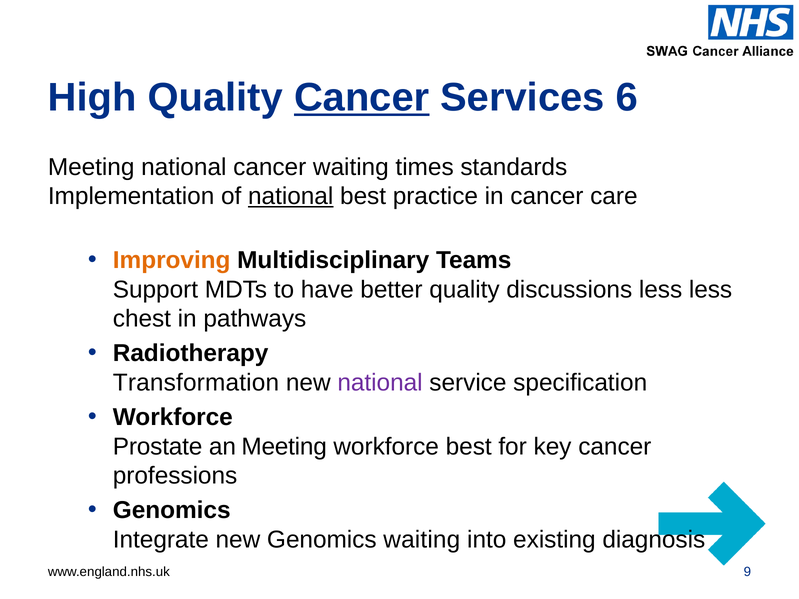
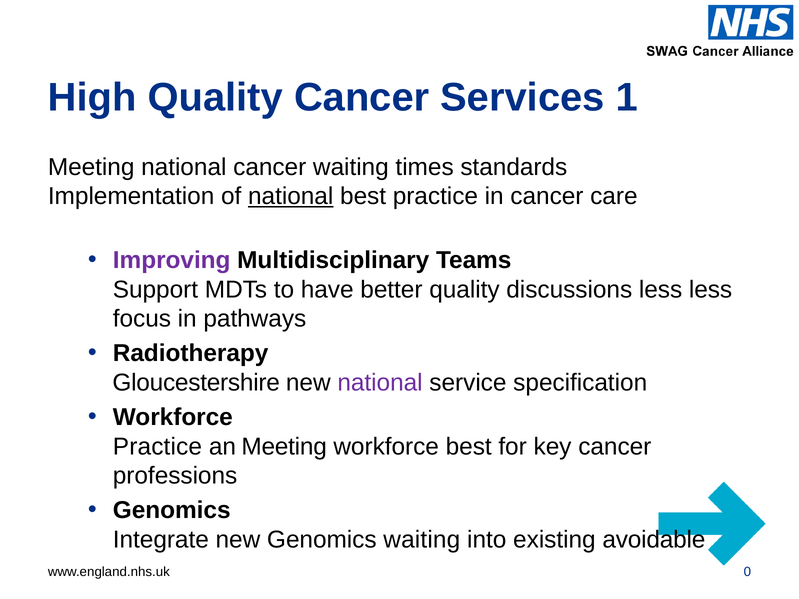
Cancer at (362, 97) underline: present -> none
6: 6 -> 1
Improving colour: orange -> purple
chest: chest -> focus
Transformation: Transformation -> Gloucestershire
Prostate at (158, 447): Prostate -> Practice
diagnosis: diagnosis -> avoidable
9: 9 -> 0
